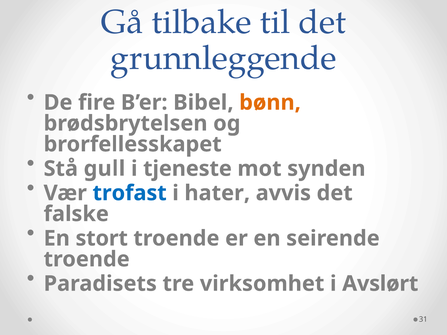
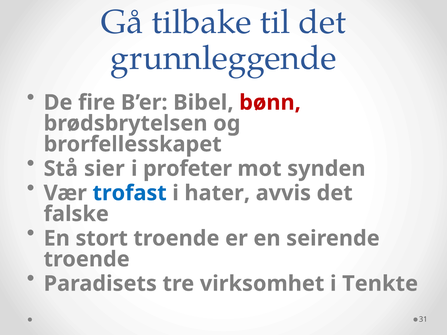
bønn colour: orange -> red
gull: gull -> sier
tjeneste: tjeneste -> profeter
Avslørt: Avslørt -> Tenkte
